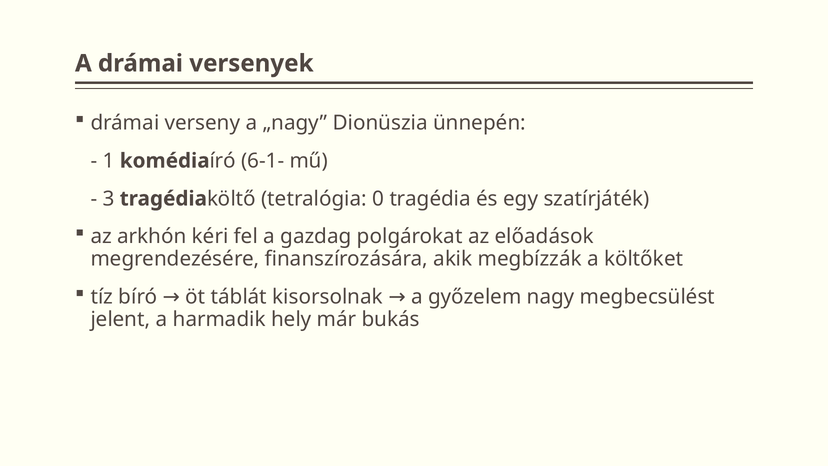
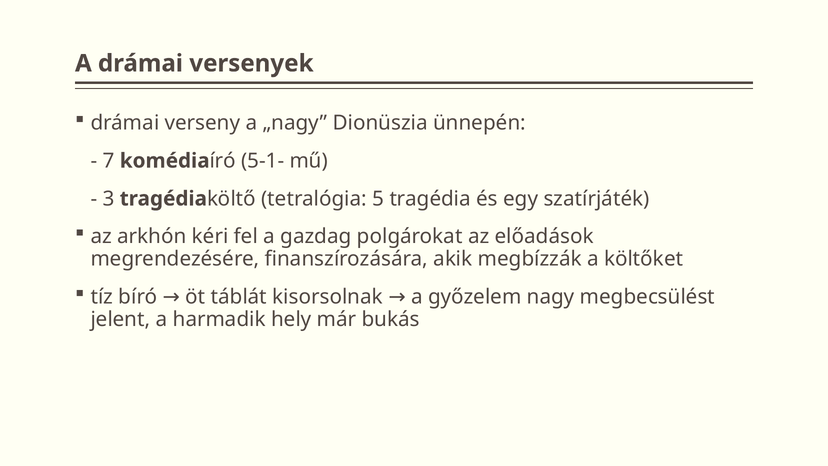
1: 1 -> 7
6-1-: 6-1- -> 5-1-
0: 0 -> 5
